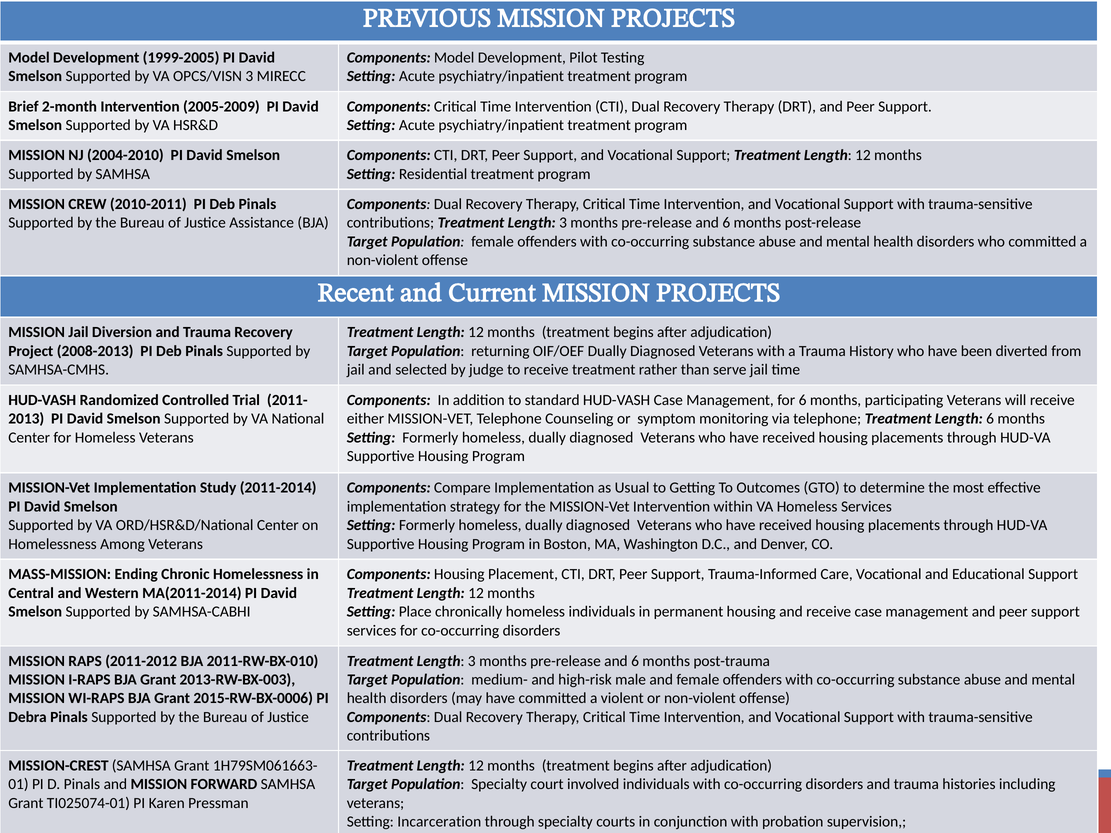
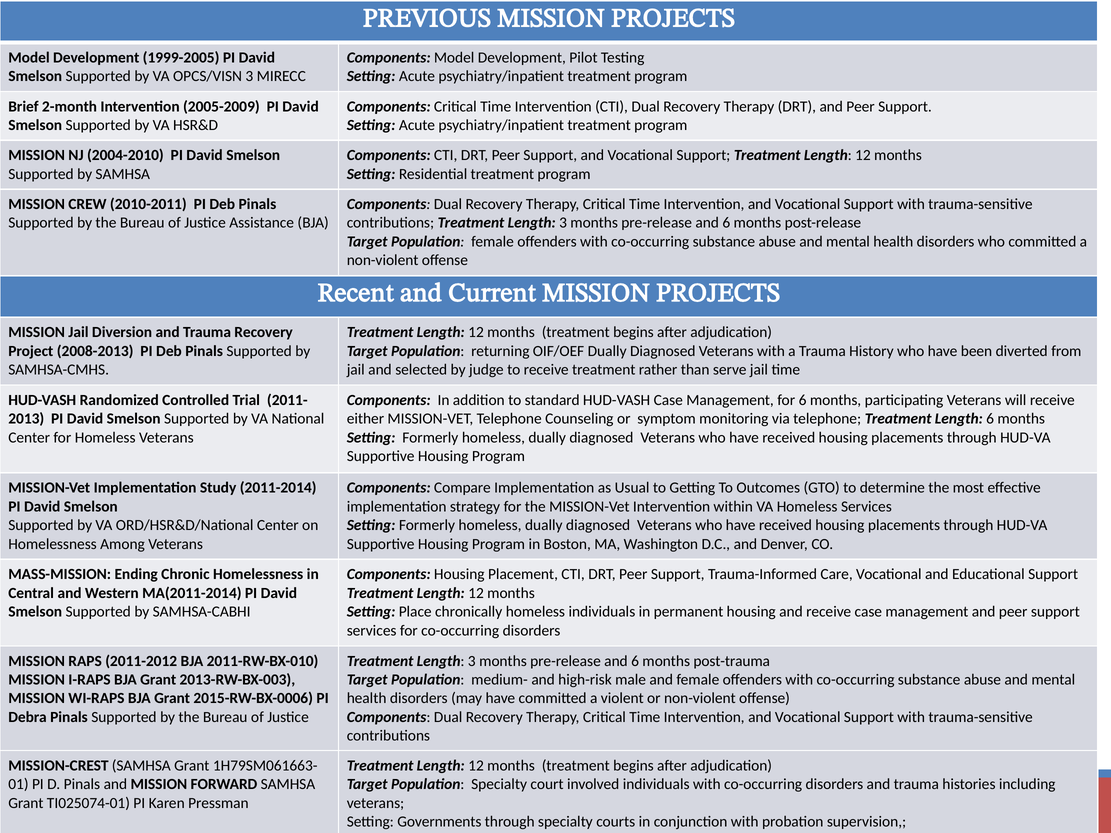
Incarceration: Incarceration -> Governments
